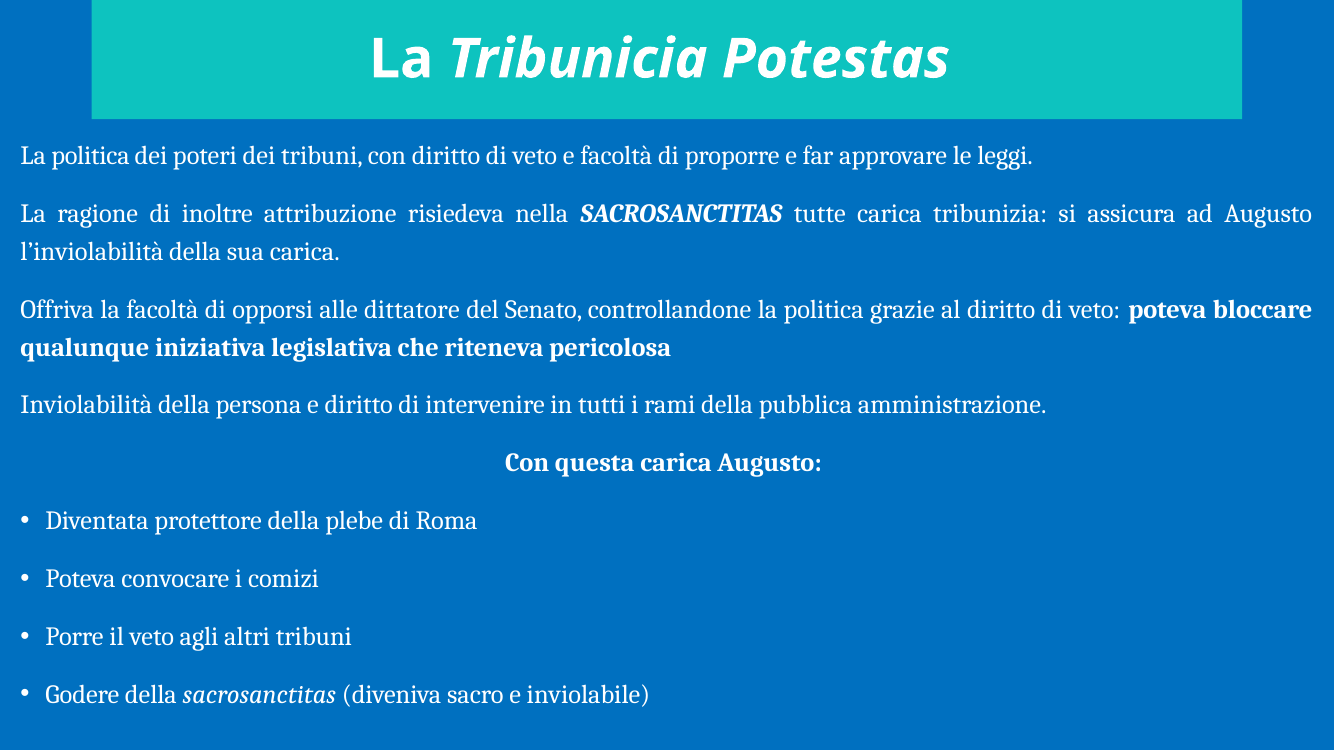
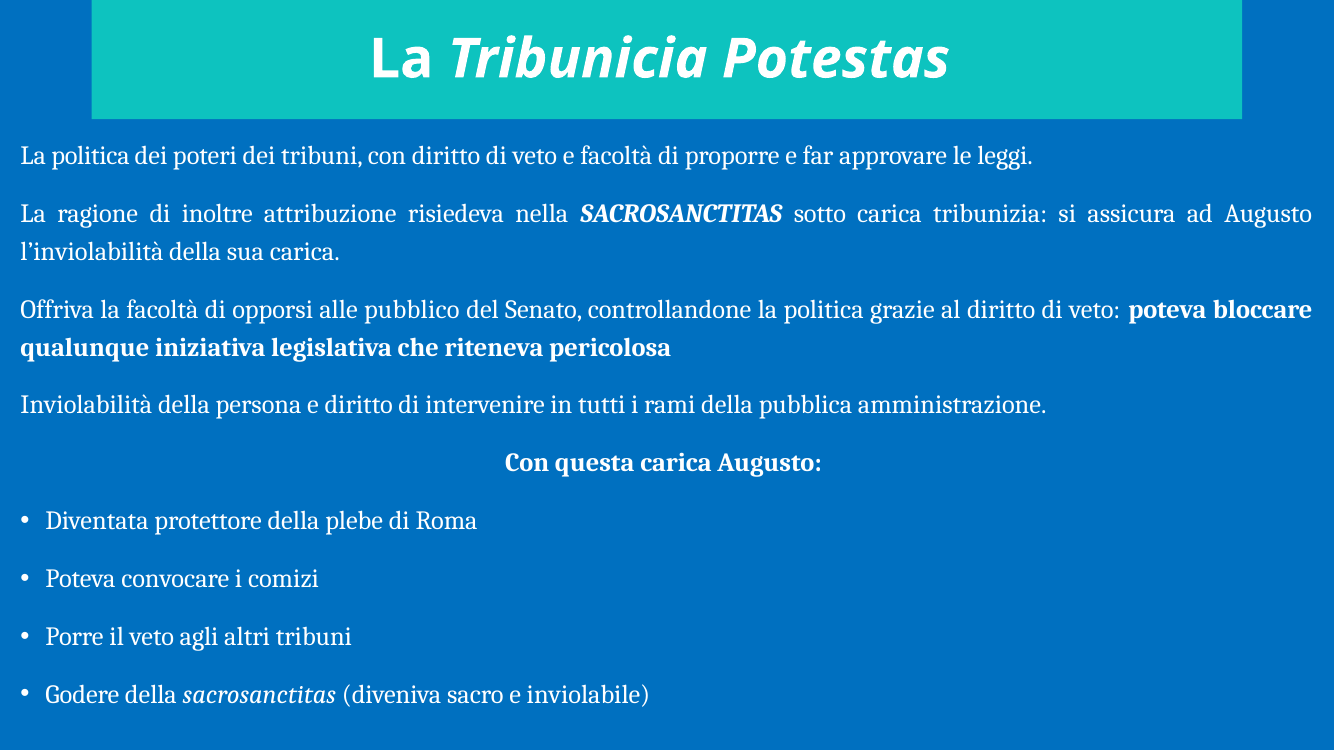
tutte: tutte -> sotto
dittatore: dittatore -> pubblico
